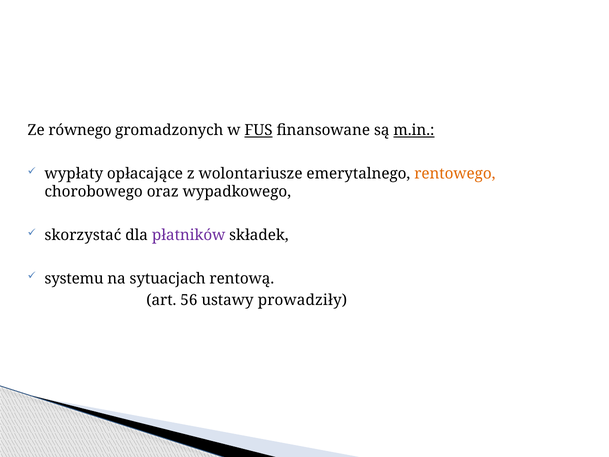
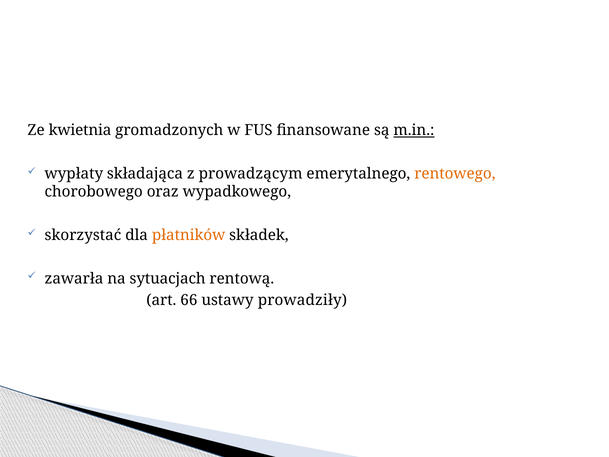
równego: równego -> kwietnia
FUS underline: present -> none
opłacające: opłacające -> składająca
wolontariusze: wolontariusze -> prowadzącym
płatników colour: purple -> orange
systemu: systemu -> zawarła
56: 56 -> 66
